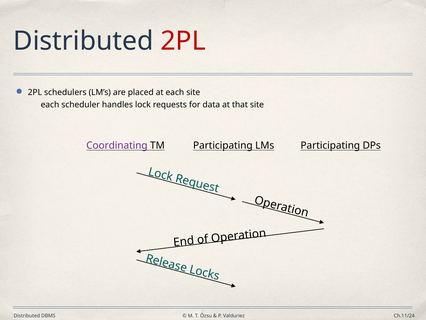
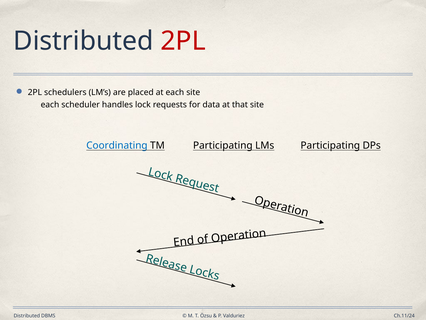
Coordinating colour: purple -> blue
